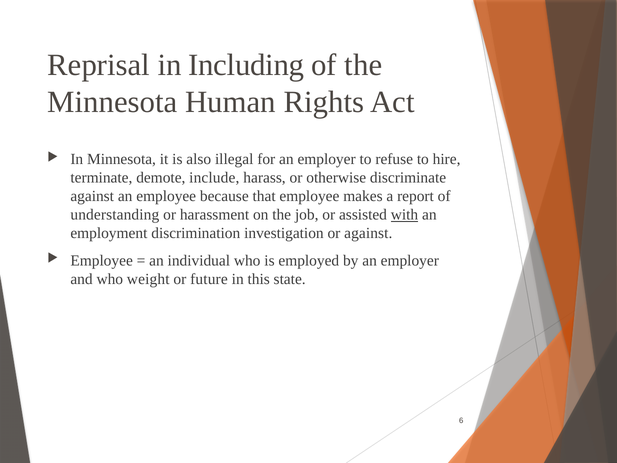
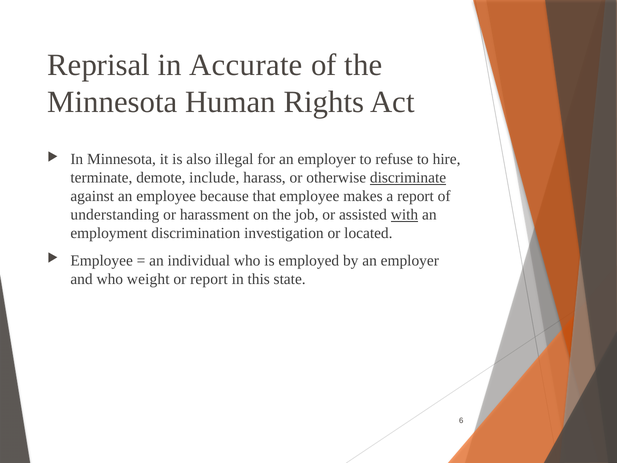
Including: Including -> Accurate
discriminate underline: none -> present
or against: against -> located
or future: future -> report
